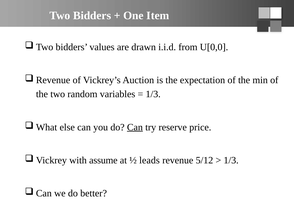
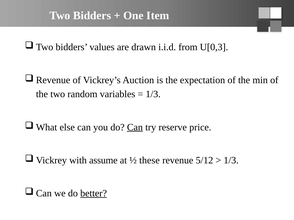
U[0,0: U[0,0 -> U[0,3
leads: leads -> these
better underline: none -> present
